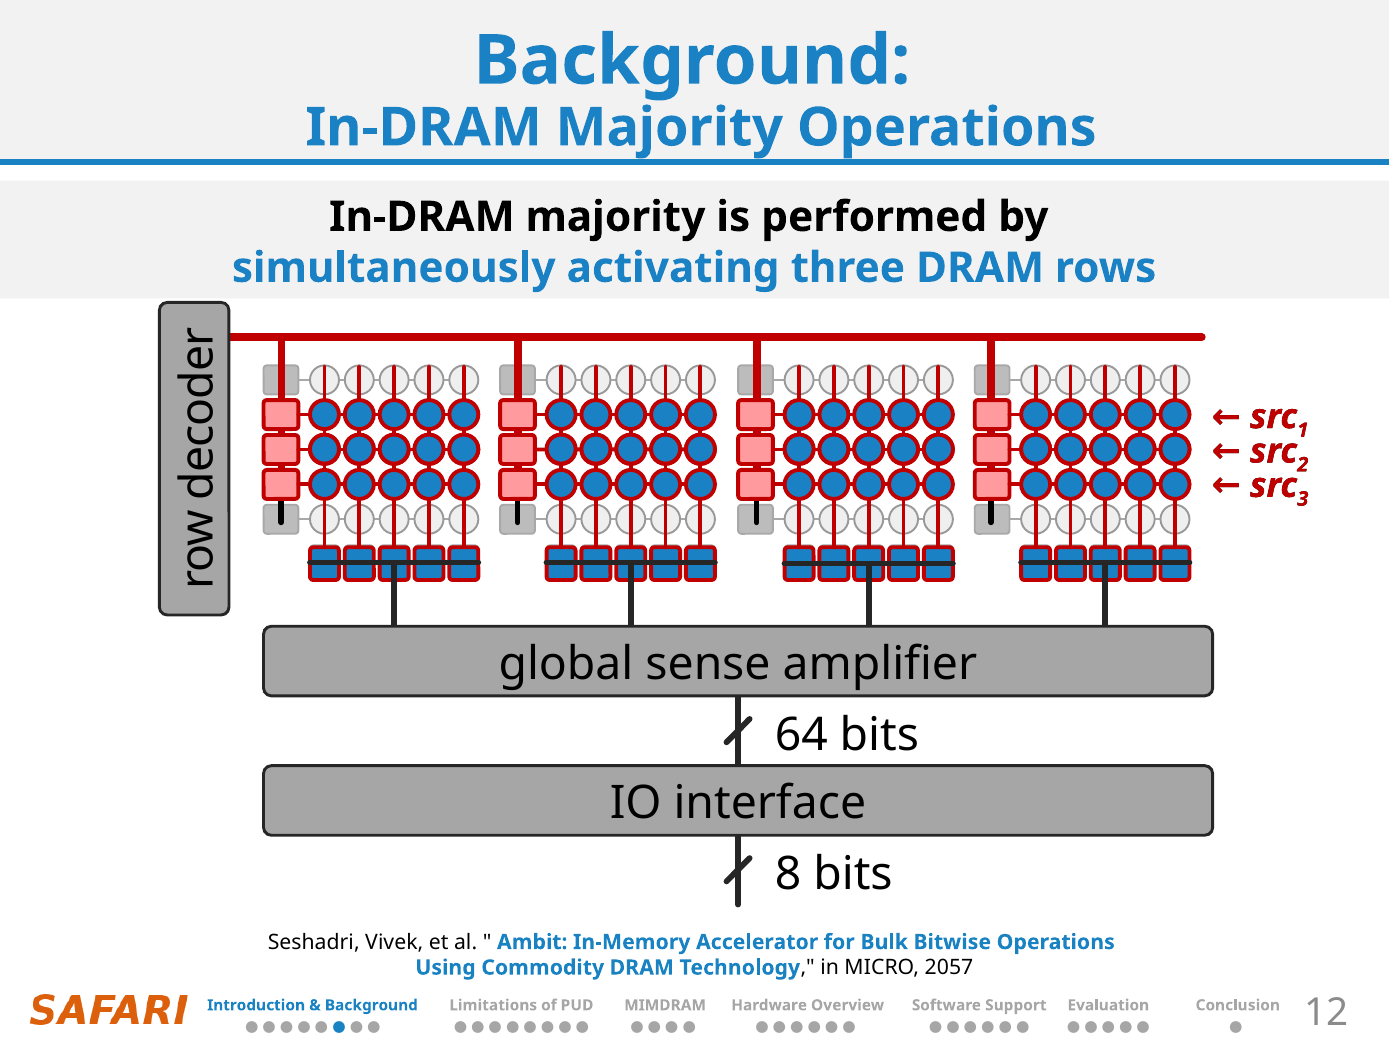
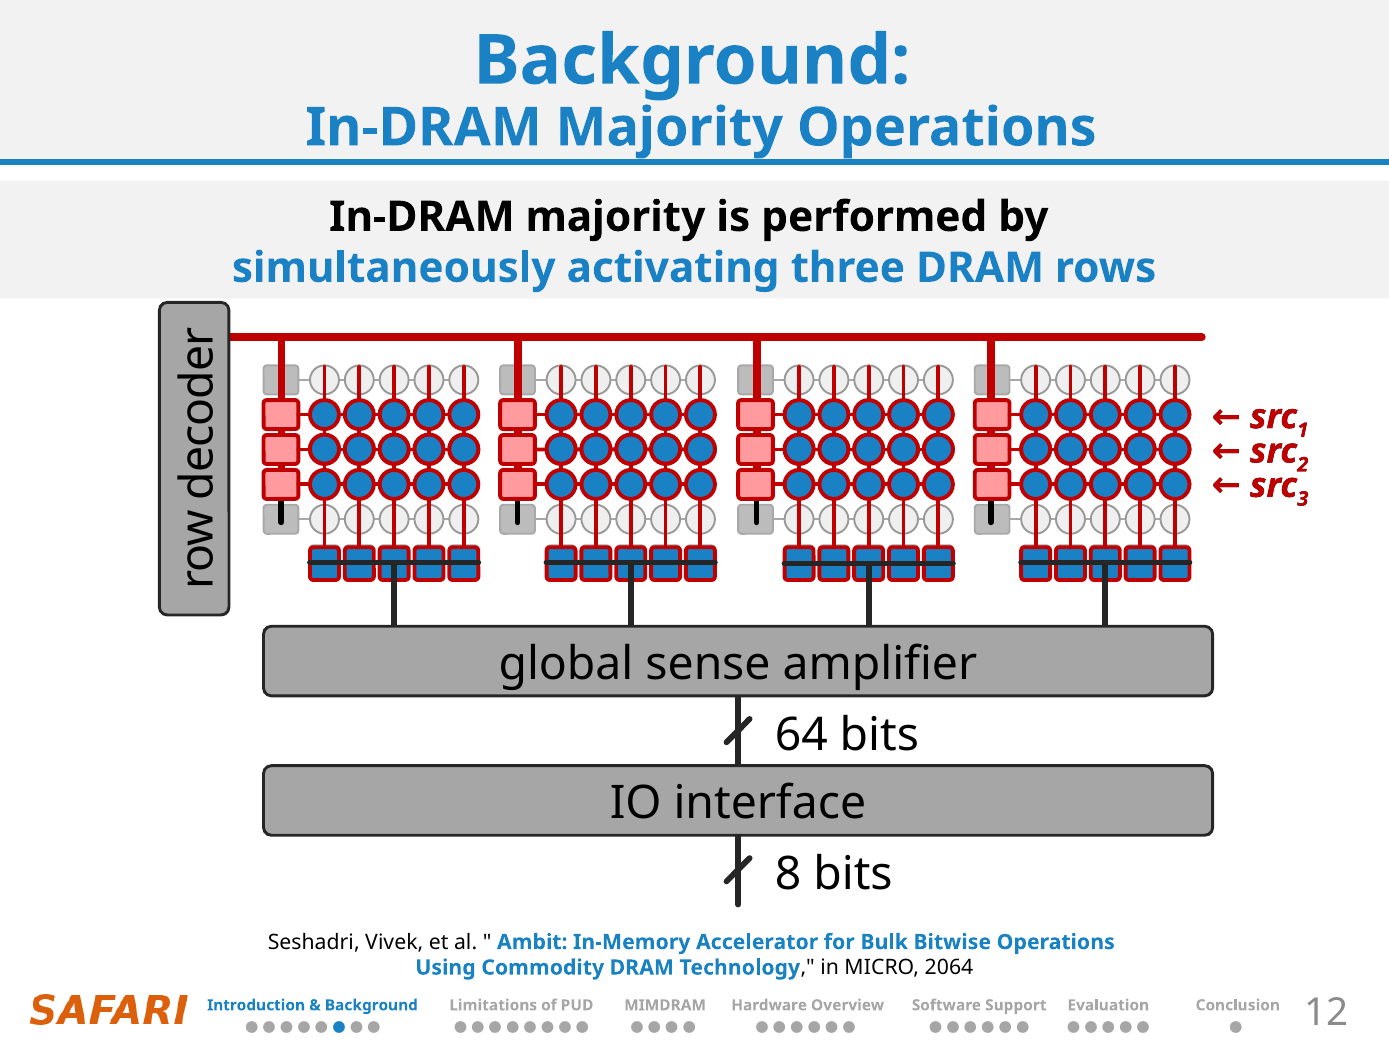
2057: 2057 -> 2064
